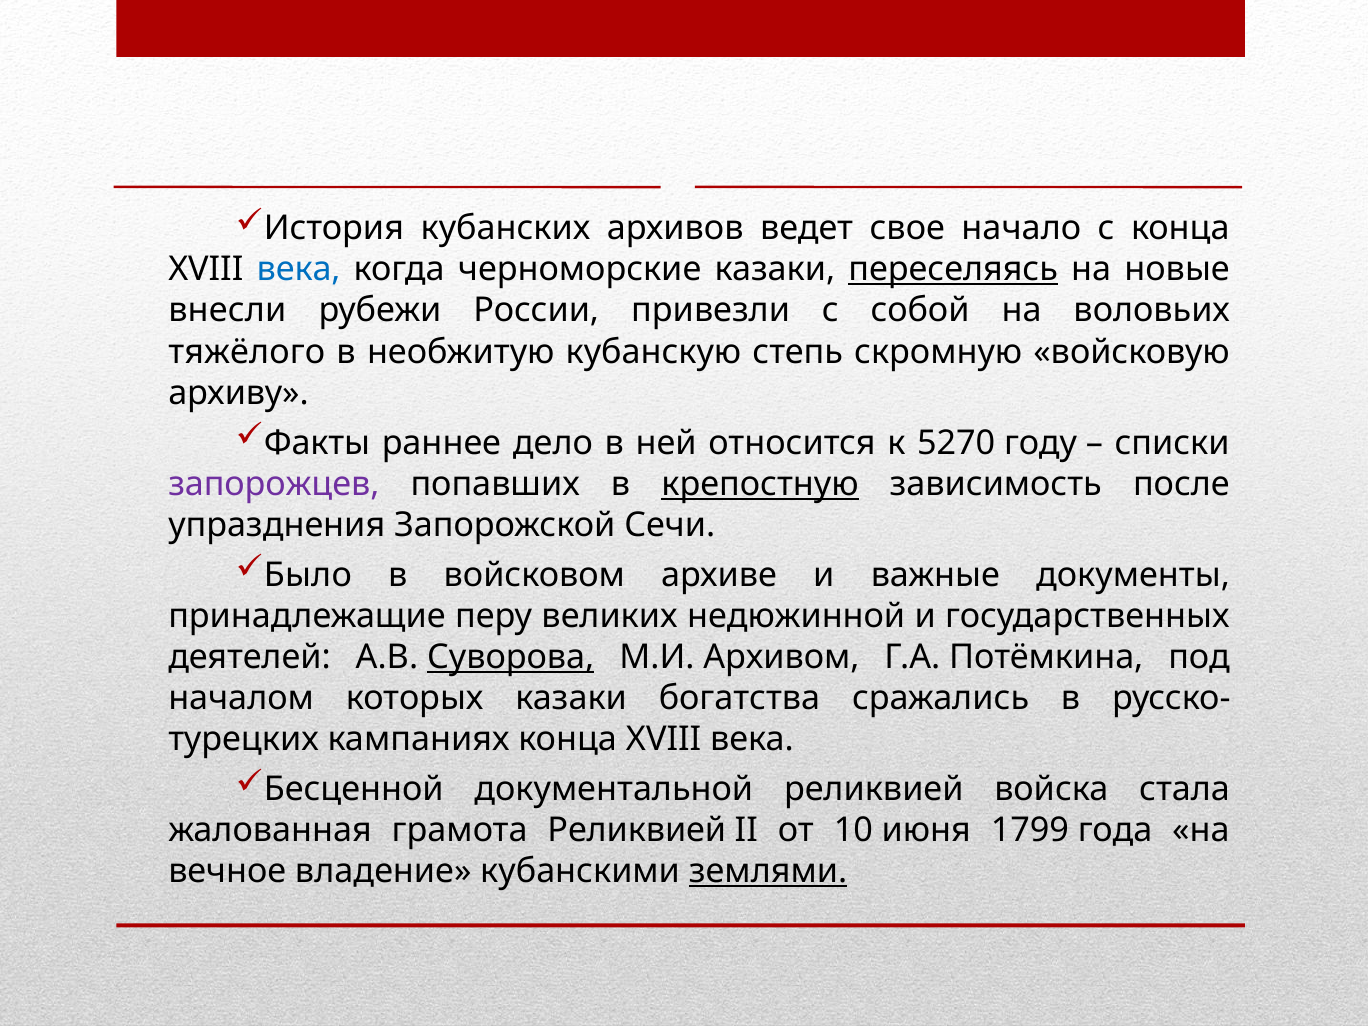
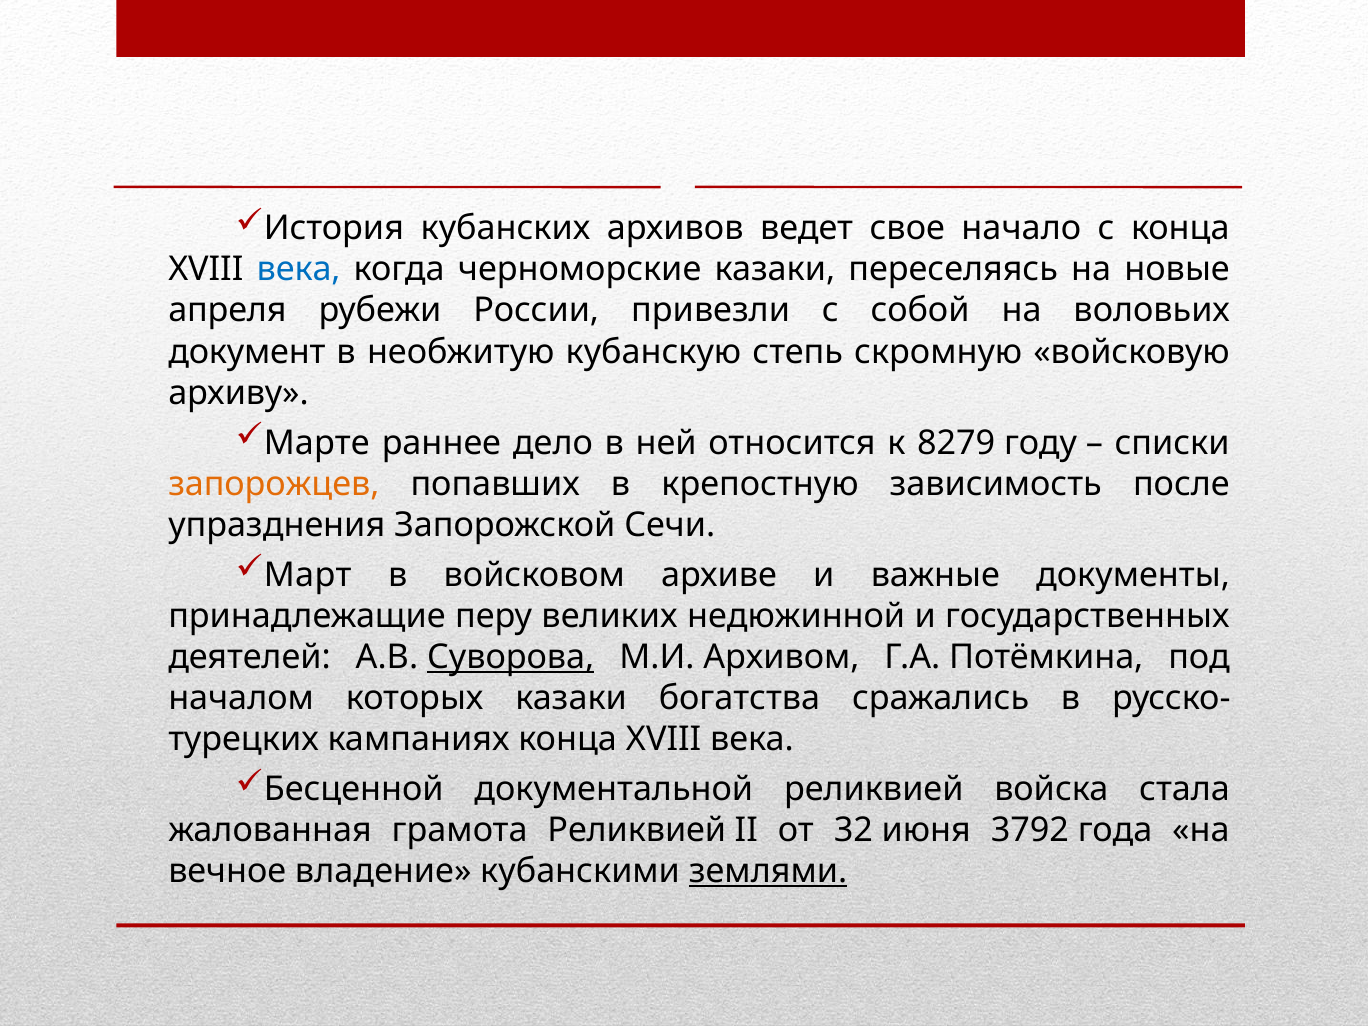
переселяясь underline: present -> none
внесли: внесли -> апреля
тяжёлого: тяжёлого -> документ
Факты: Факты -> Марте
5270: 5270 -> 8279
запорожцев colour: purple -> orange
крепостную underline: present -> none
Было: Было -> Март
10: 10 -> 32
1799: 1799 -> 3792
